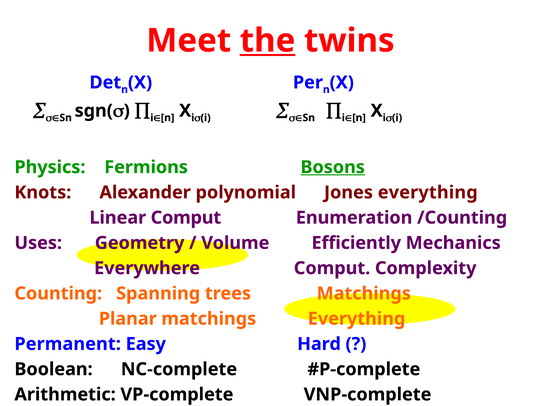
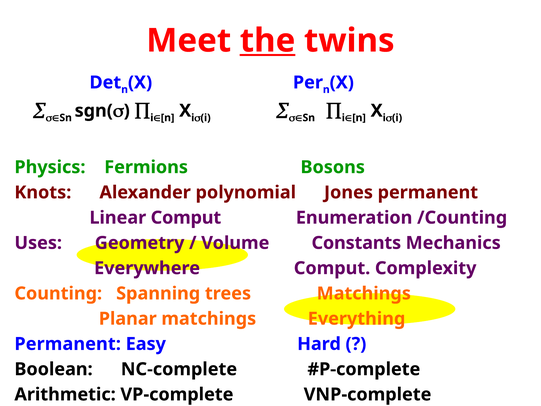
Bosons underline: present -> none
Jones everything: everything -> permanent
Efficiently: Efficiently -> Constants
